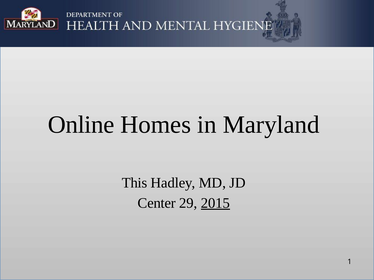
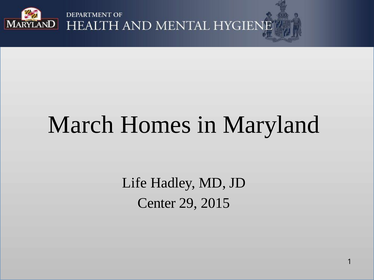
Online: Online -> March
This: This -> Life
2015 underline: present -> none
